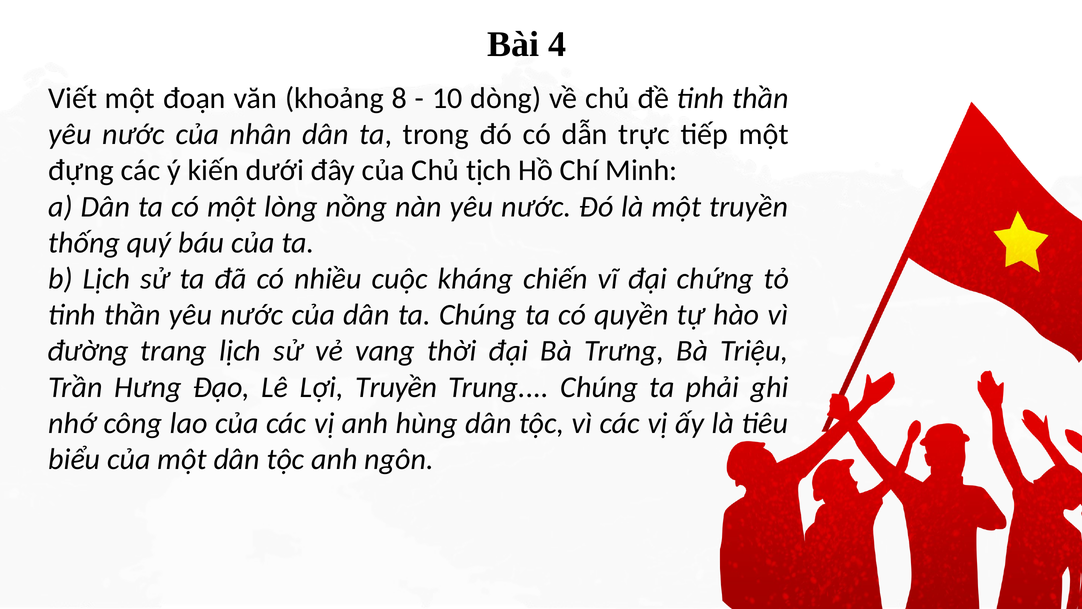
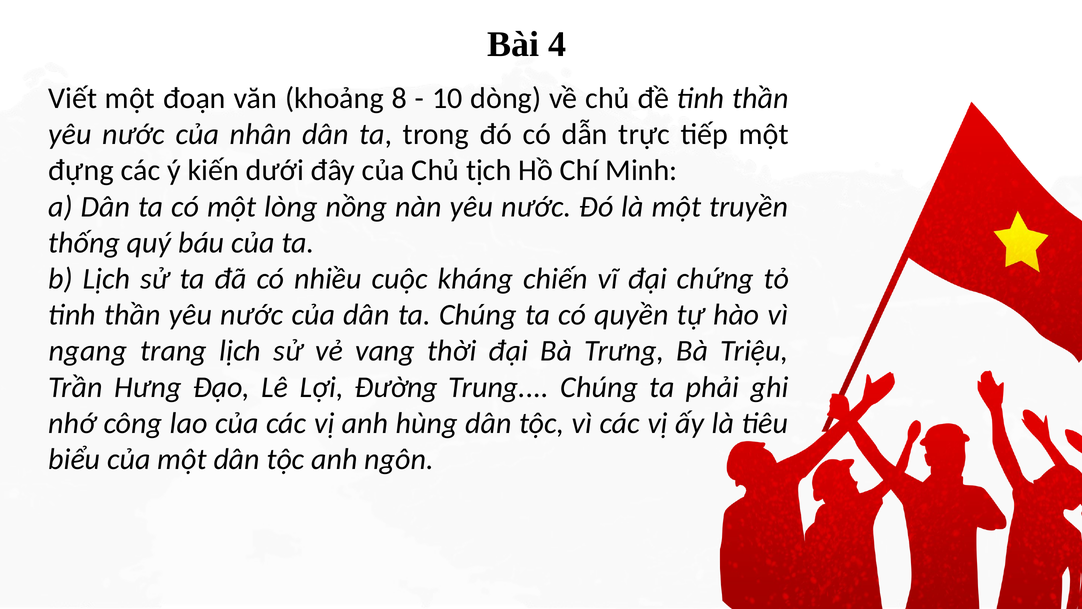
đường: đường -> ngang
Lợi Truyền: Truyền -> Đường
